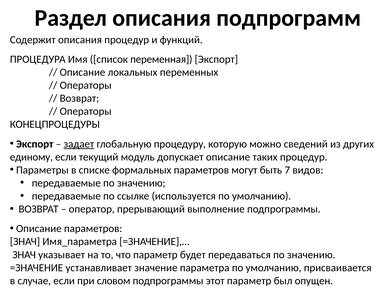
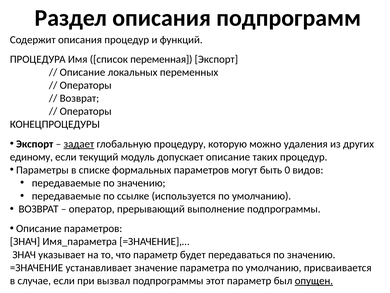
сведений: сведений -> удаления
7: 7 -> 0
словом: словом -> вызвал
опущен underline: none -> present
